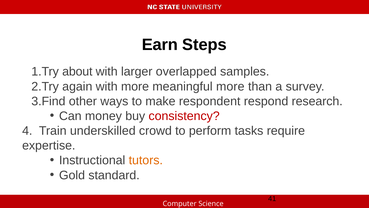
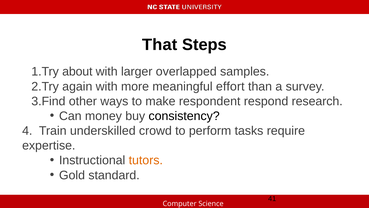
Earn: Earn -> That
meaningful more: more -> effort
consistency colour: red -> black
